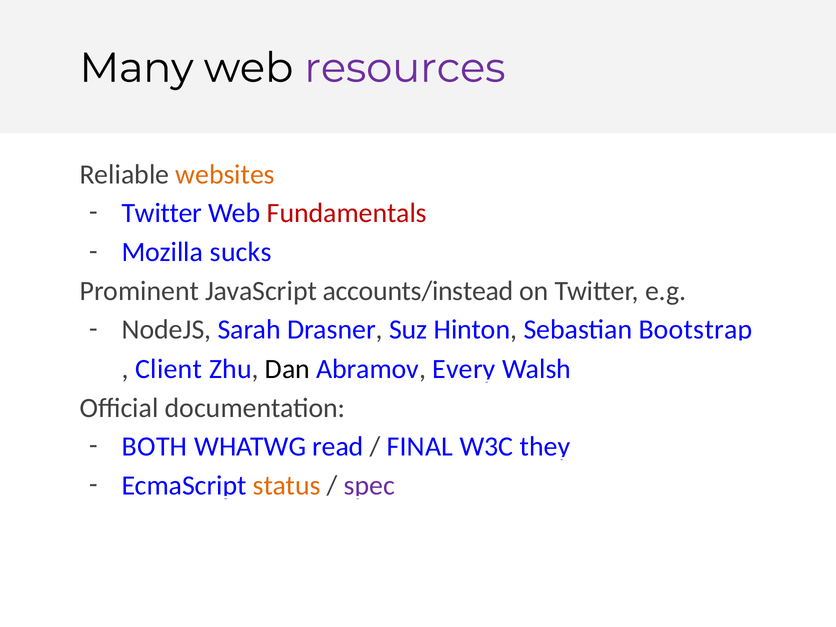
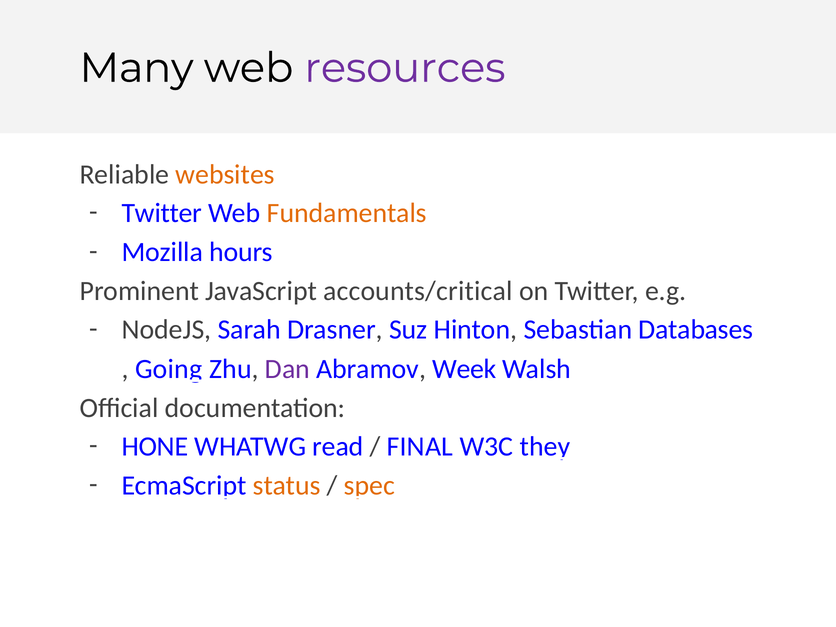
Fundamentals colour: red -> orange
sucks: sucks -> hours
accounts/instead: accounts/instead -> accounts/critical
Bootstrap: Bootstrap -> Databases
Client: Client -> Going
Dan colour: black -> purple
Every: Every -> Week
BOTH: BOTH -> HONE
spec colour: purple -> orange
